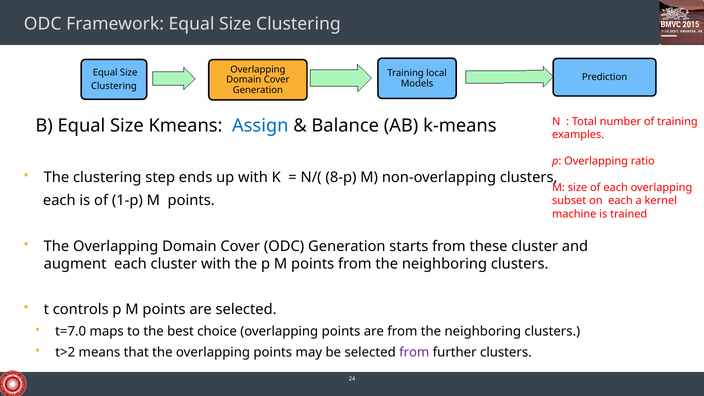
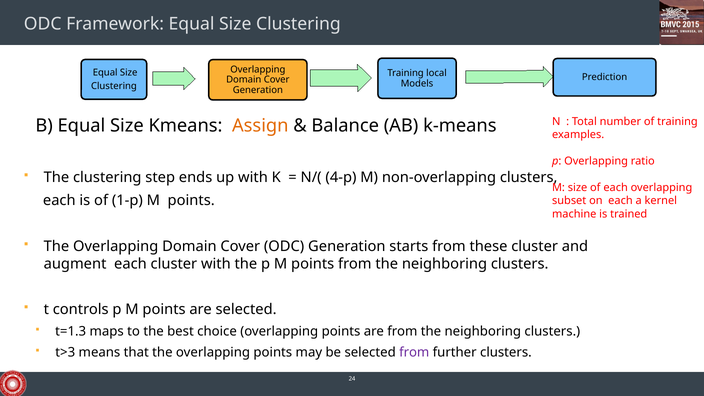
Assign colour: blue -> orange
8-p: 8-p -> 4-p
t=7.0: t=7.0 -> t=1.3
t>2: t>2 -> t>3
